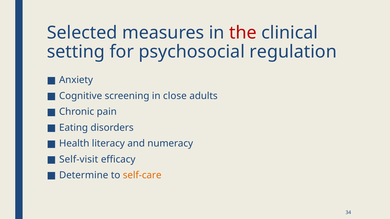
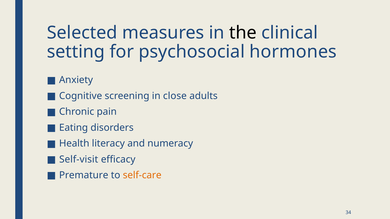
the colour: red -> black
regulation: regulation -> hormones
Determine: Determine -> Premature
